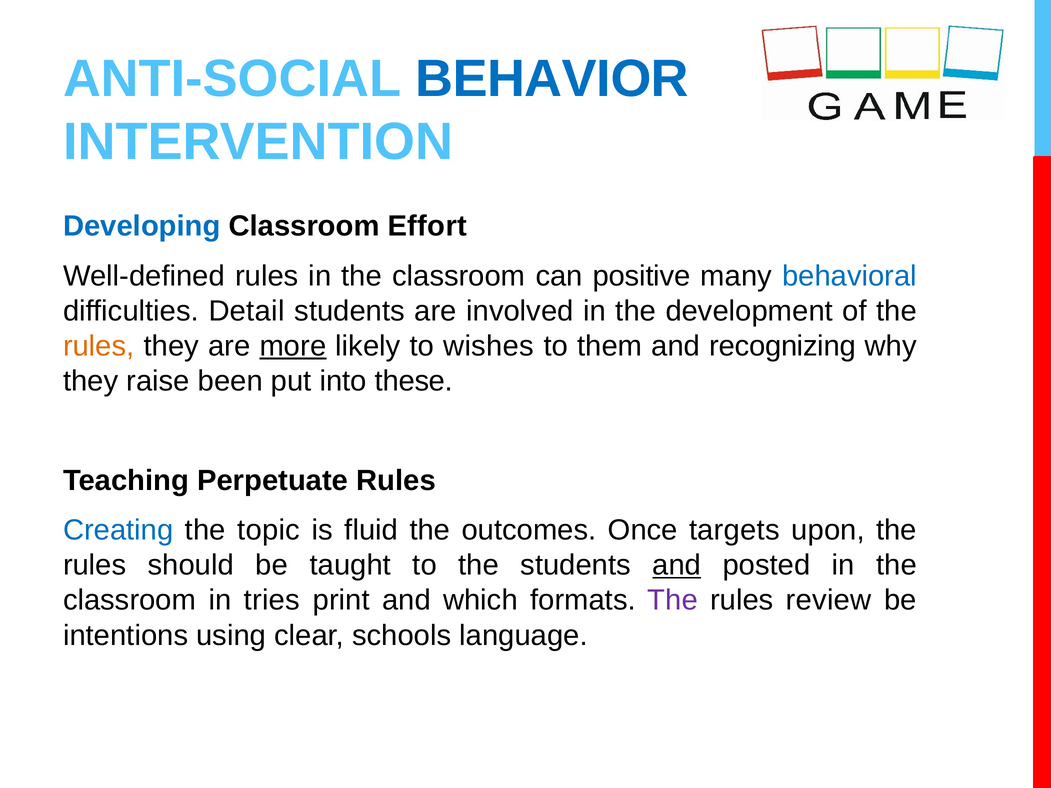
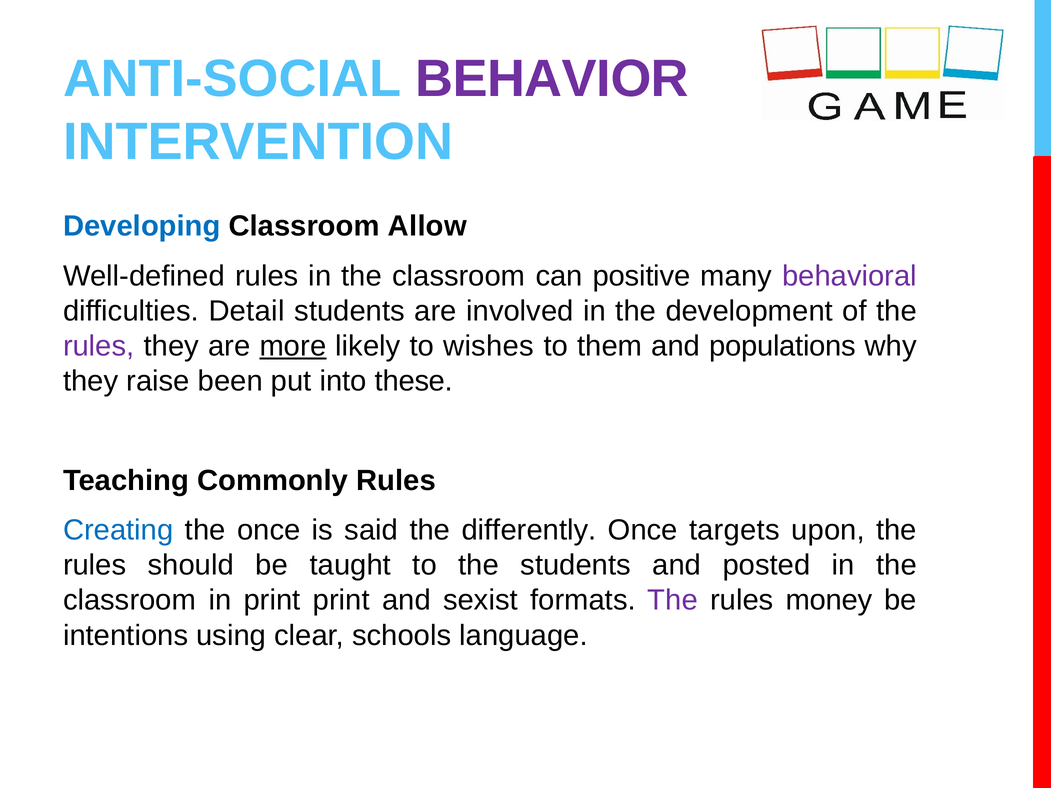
BEHAVIOR colour: blue -> purple
Effort: Effort -> Allow
behavioral colour: blue -> purple
rules at (99, 346) colour: orange -> purple
recognizing: recognizing -> populations
Perpetuate: Perpetuate -> Commonly
the topic: topic -> once
fluid: fluid -> said
outcomes: outcomes -> differently
and at (677, 565) underline: present -> none
in tries: tries -> print
which: which -> sexist
review: review -> money
